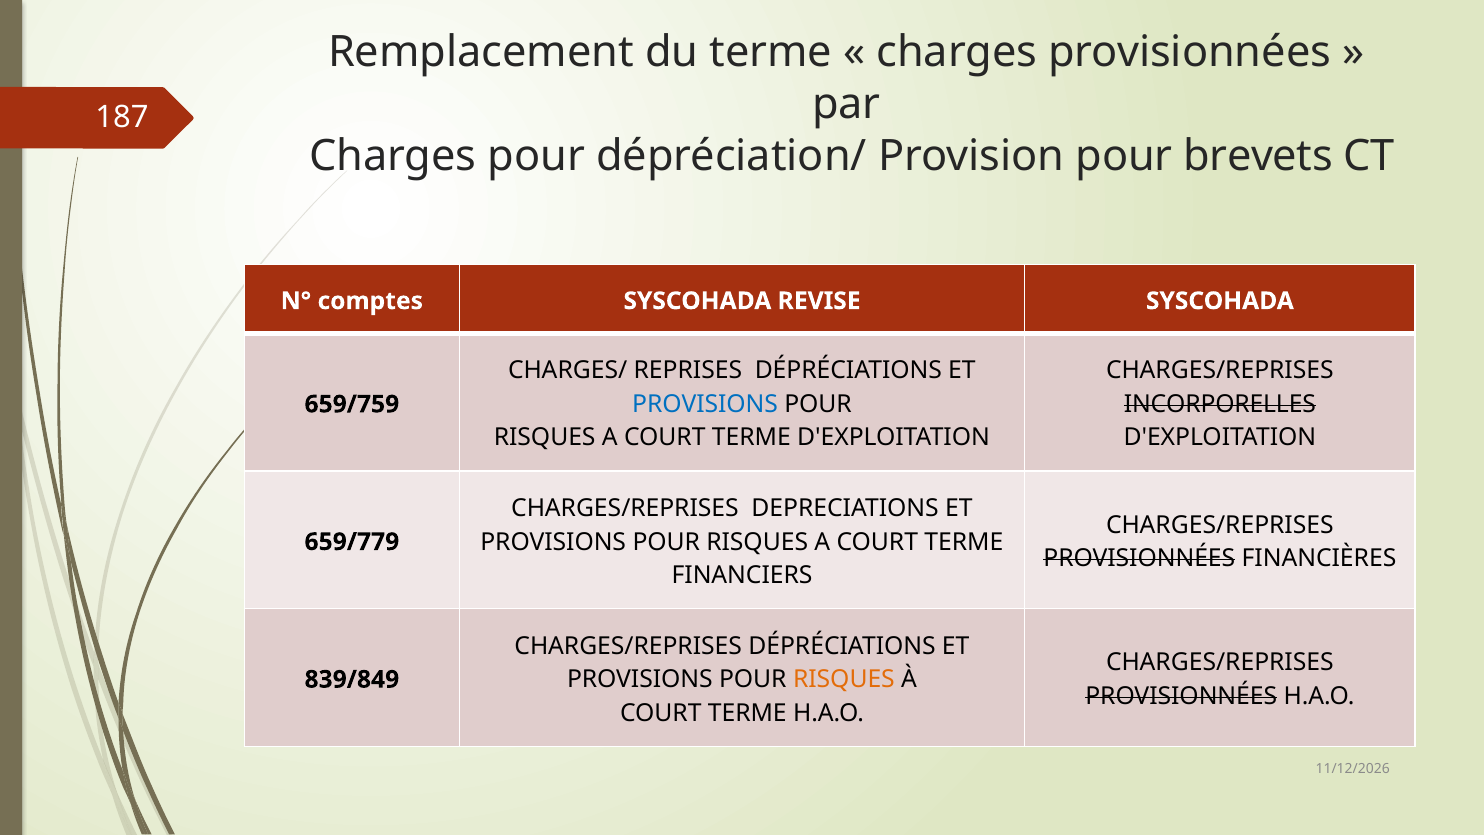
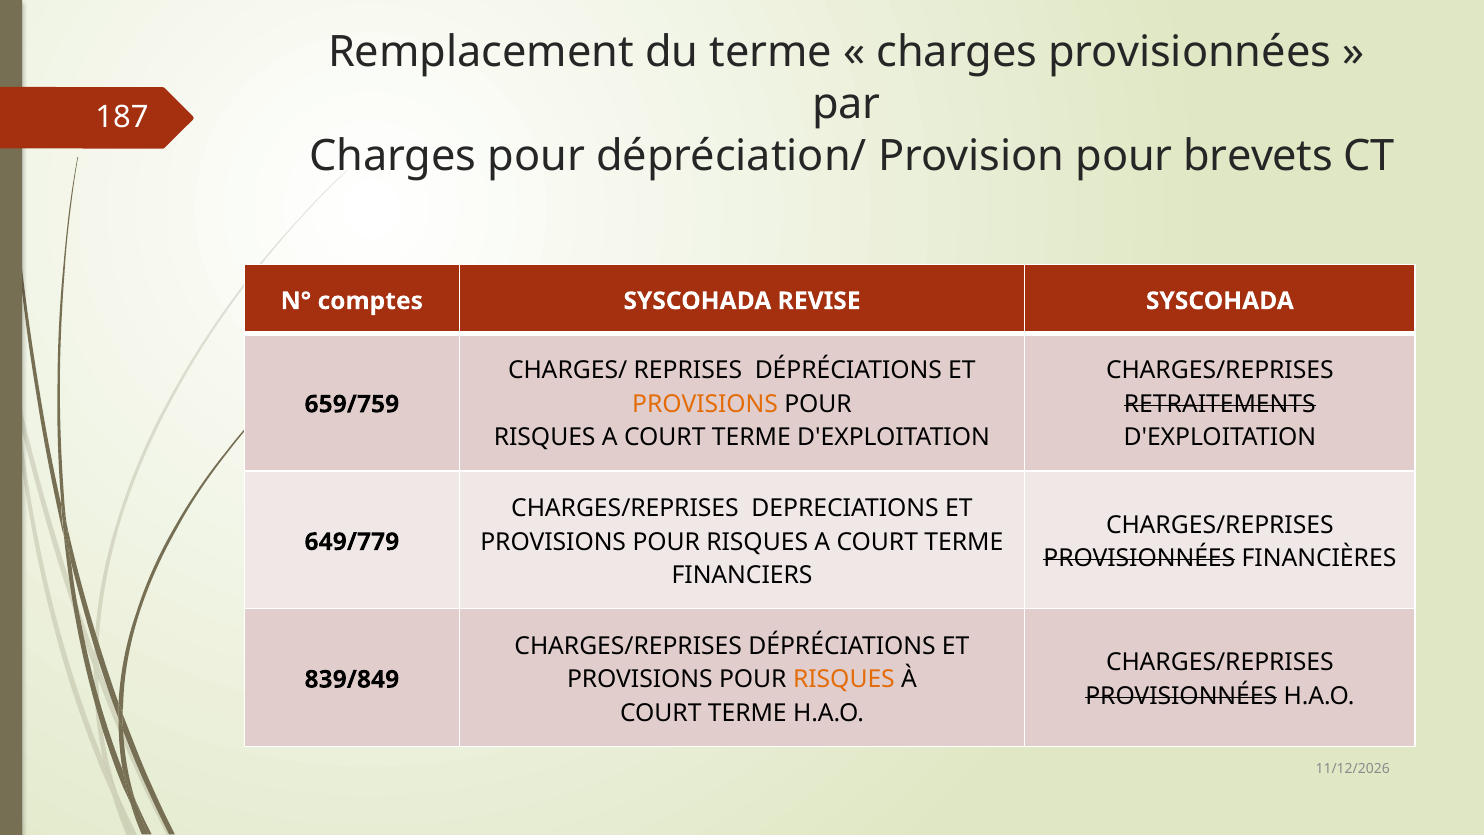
PROVISIONS at (705, 404) colour: blue -> orange
INCORPORELLES: INCORPORELLES -> RETRAITEMENTS
659/779: 659/779 -> 649/779
